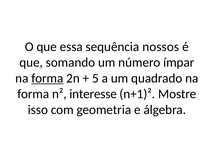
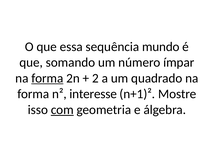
nossos: nossos -> mundo
5: 5 -> 2
com underline: none -> present
